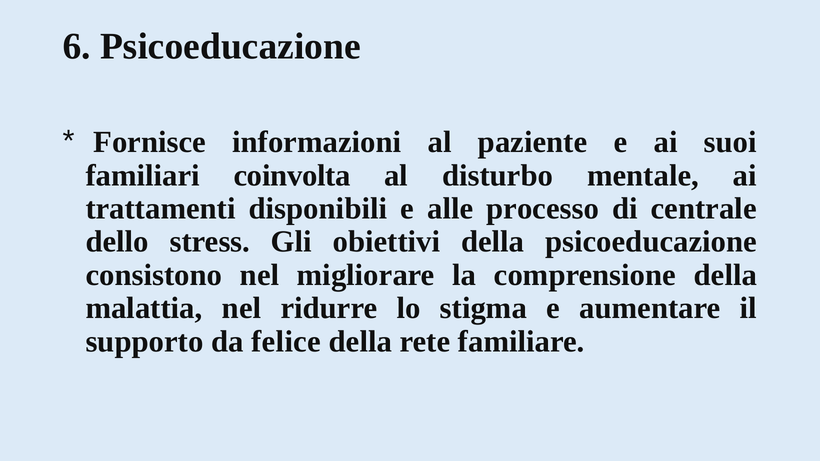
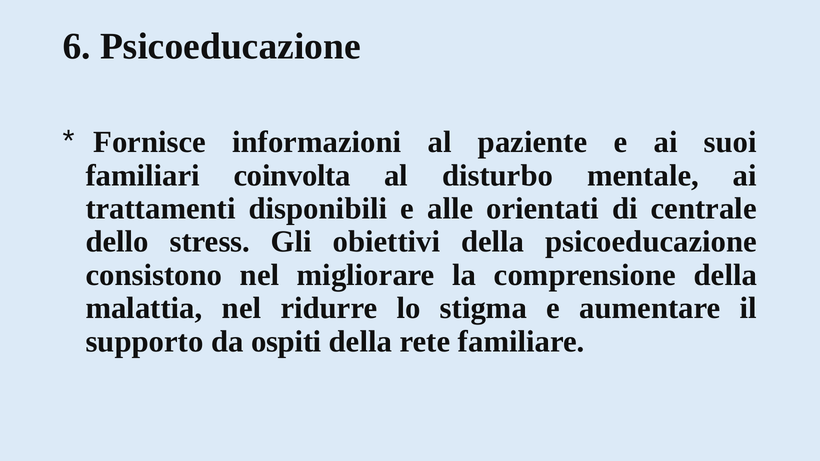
processo: processo -> orientati
felice: felice -> ospiti
